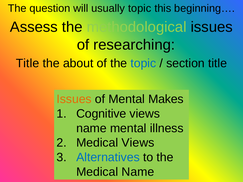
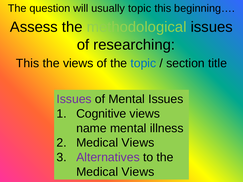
Title at (28, 63): Title -> This
the about: about -> views
Issues at (74, 99) colour: orange -> purple
Mental Makes: Makes -> Issues
Alternatives colour: blue -> purple
Name at (138, 172): Name -> Views
